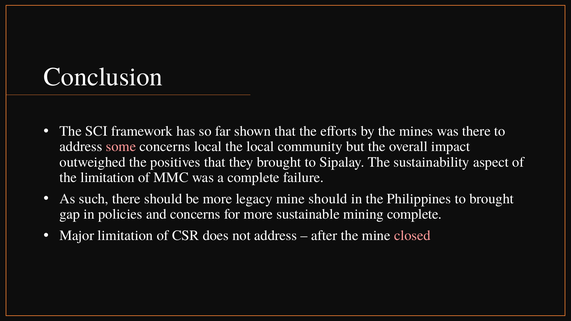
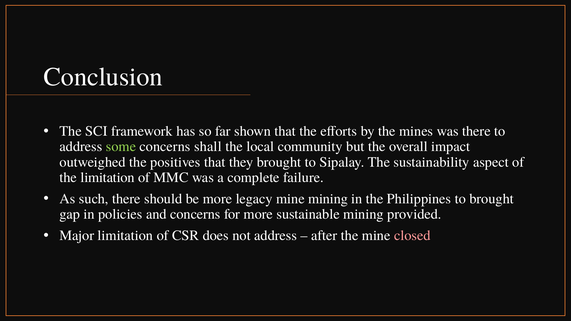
some colour: pink -> light green
concerns local: local -> shall
mine should: should -> mining
mining complete: complete -> provided
